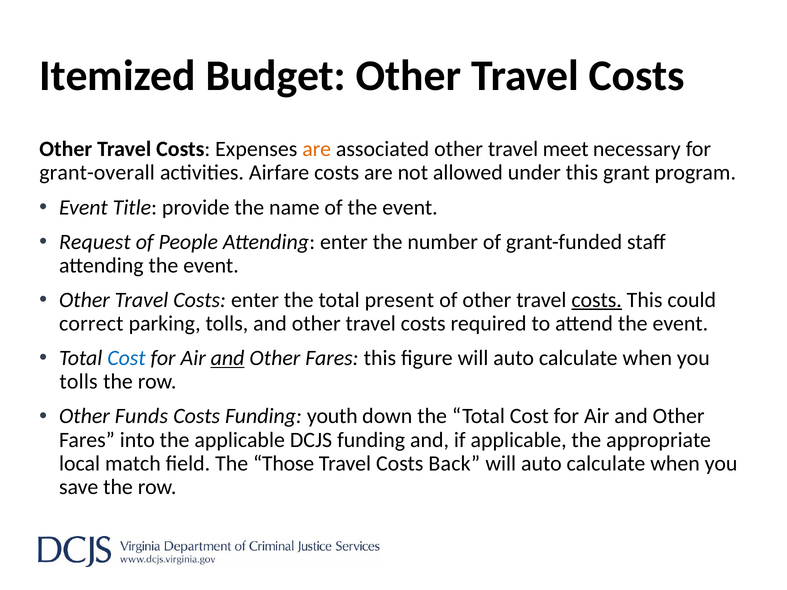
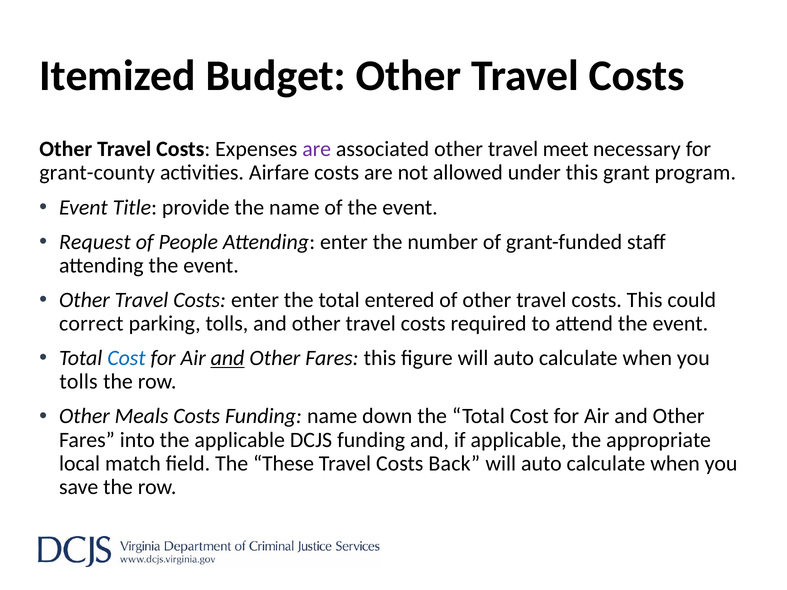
are at (317, 149) colour: orange -> purple
grant-overall: grant-overall -> grant-county
present: present -> entered
costs at (597, 300) underline: present -> none
Funds: Funds -> Meals
Funding youth: youth -> name
Those: Those -> These
